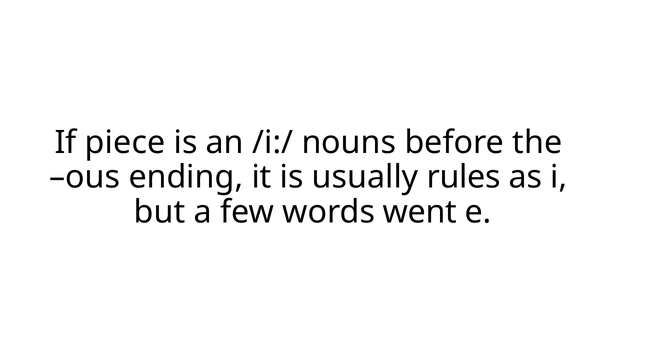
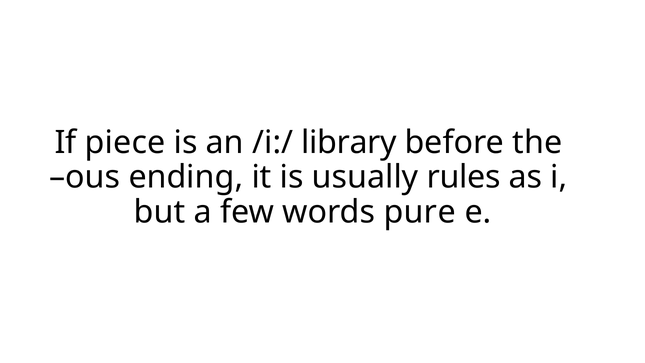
nouns: nouns -> library
went: went -> pure
